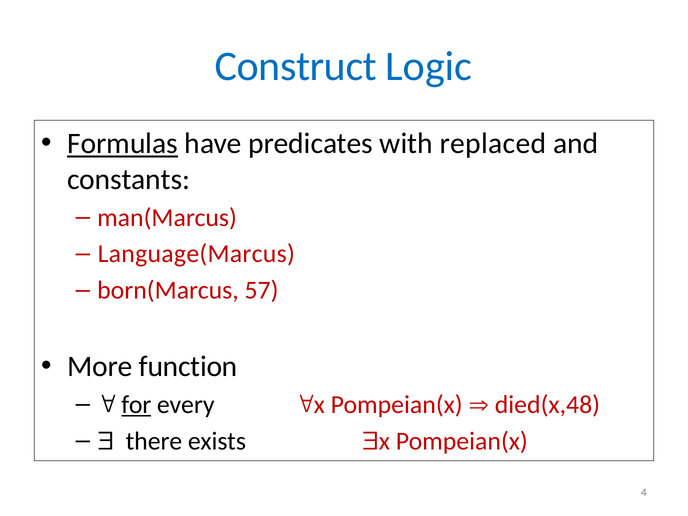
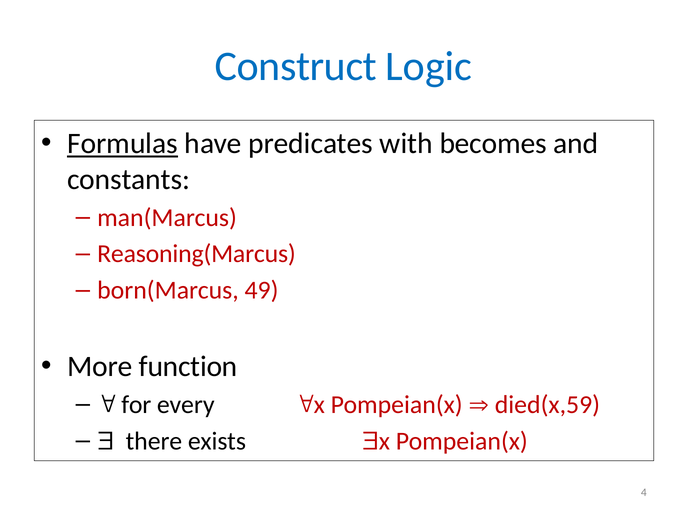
replaced: replaced -> becomes
Language(Marcus: Language(Marcus -> Reasoning(Marcus
57: 57 -> 49
for underline: present -> none
died(x,48: died(x,48 -> died(x,59
